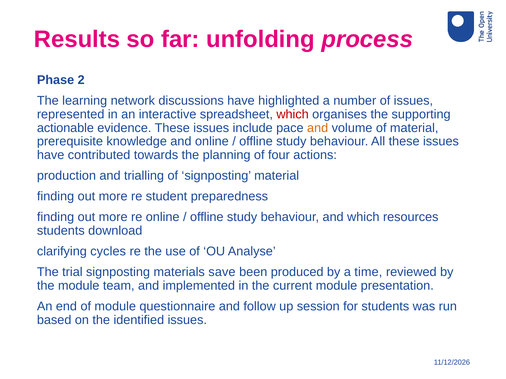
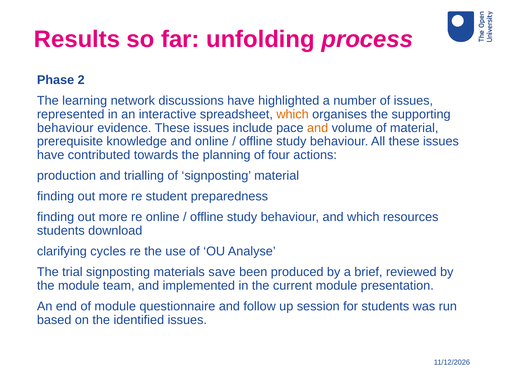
which at (293, 114) colour: red -> orange
actionable at (65, 128): actionable -> behaviour
time: time -> brief
